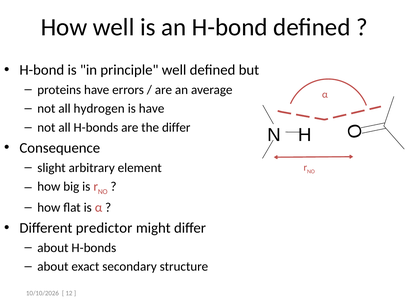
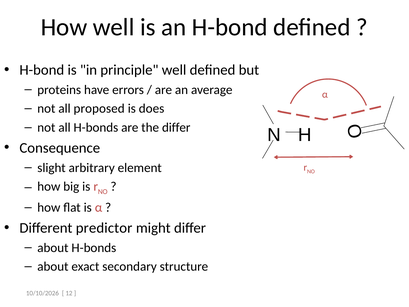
hydrogen: hydrogen -> proposed
is have: have -> does
